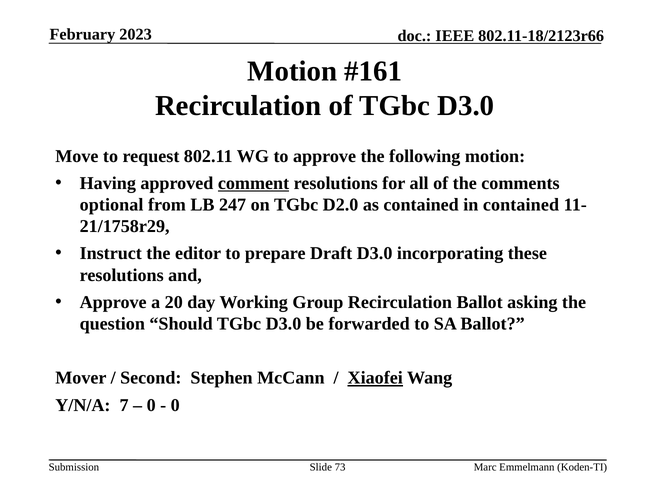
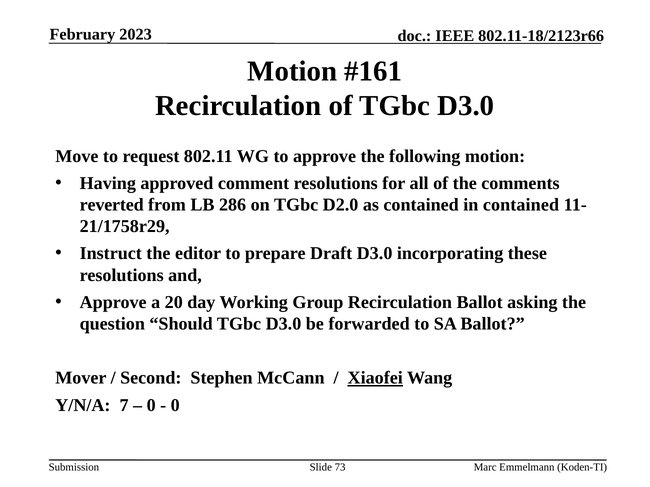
comment underline: present -> none
optional: optional -> reverted
247: 247 -> 286
